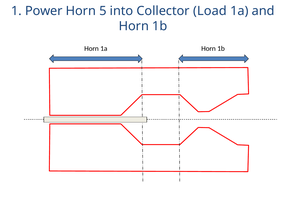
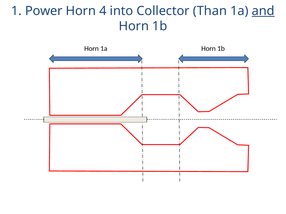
5: 5 -> 4
Load: Load -> Than
and underline: none -> present
